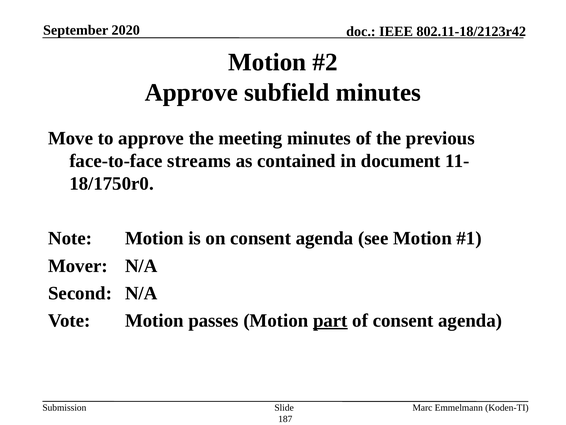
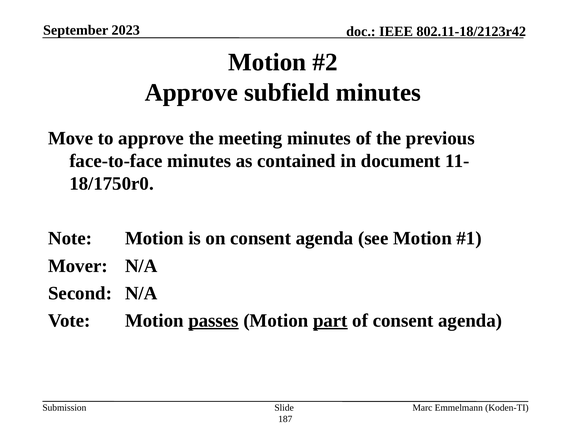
2020: 2020 -> 2023
face-to-face streams: streams -> minutes
passes underline: none -> present
